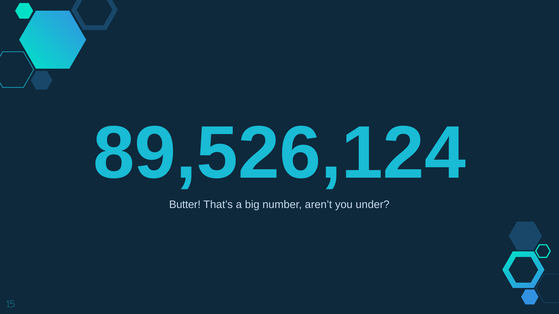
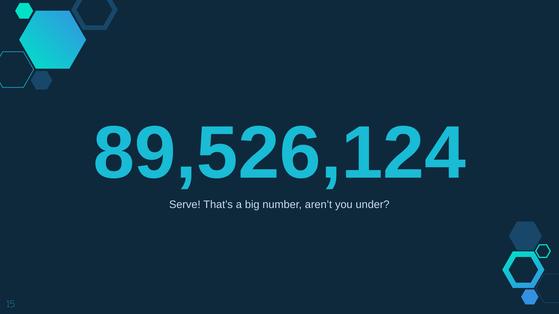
Butter: Butter -> Serve
